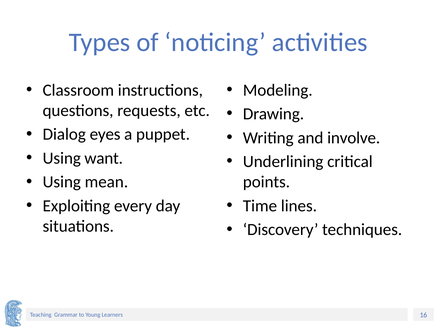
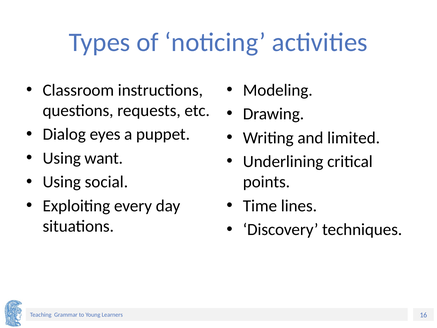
involve: involve -> limited
mean: mean -> social
